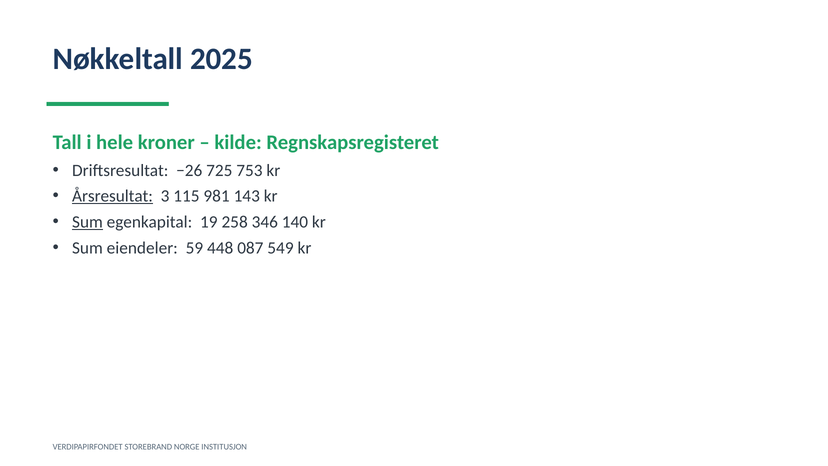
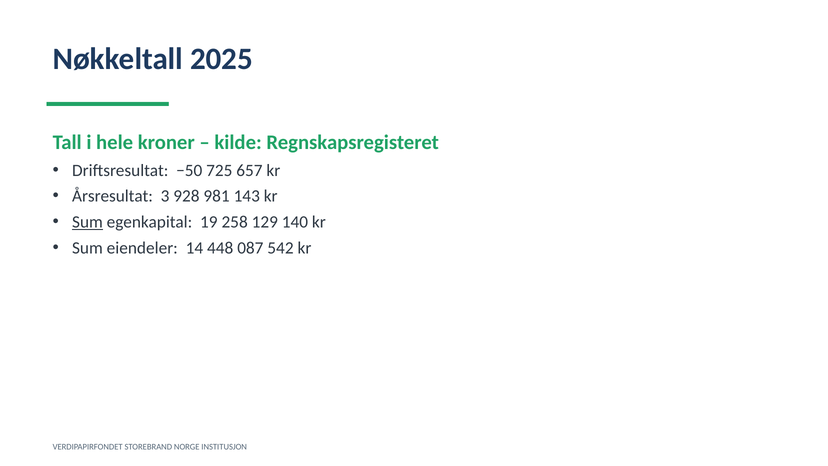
−26: −26 -> −50
753: 753 -> 657
Årsresultat underline: present -> none
115: 115 -> 928
346: 346 -> 129
59: 59 -> 14
549: 549 -> 542
